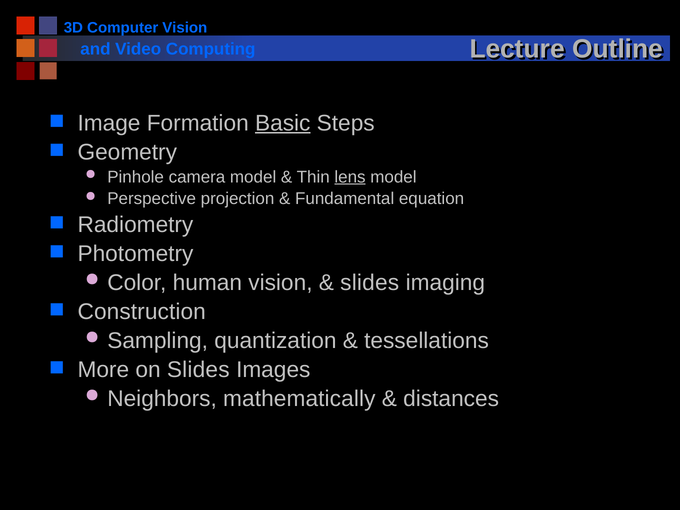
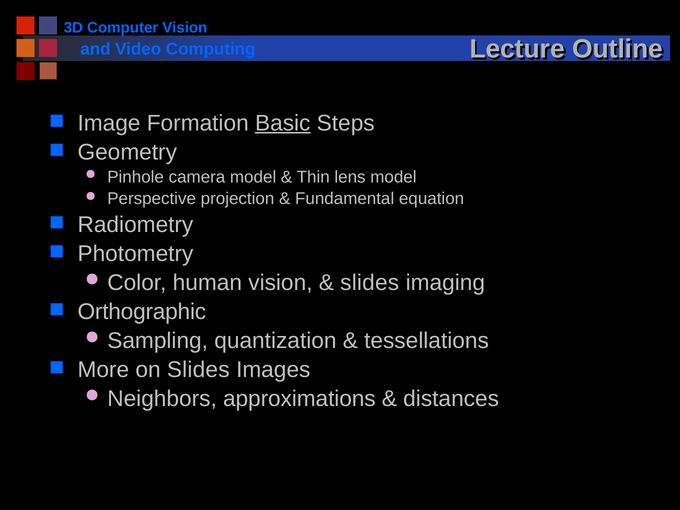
lens underline: present -> none
Construction: Construction -> Orthographic
mathematically: mathematically -> approximations
